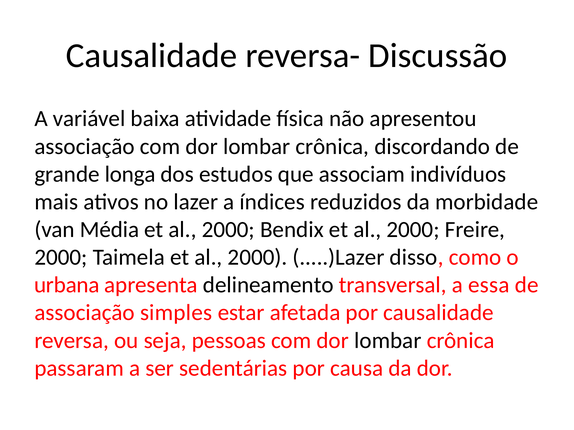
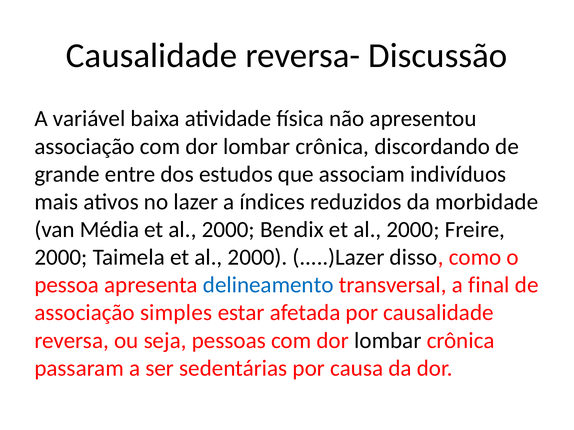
longa: longa -> entre
urbana: urbana -> pessoa
delineamento colour: black -> blue
essa: essa -> final
